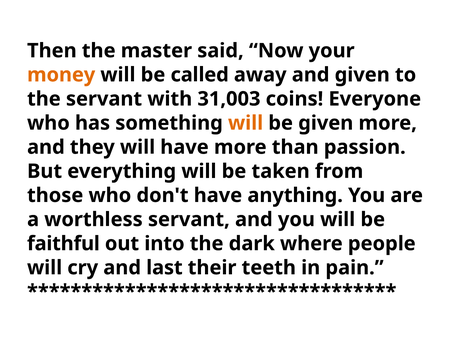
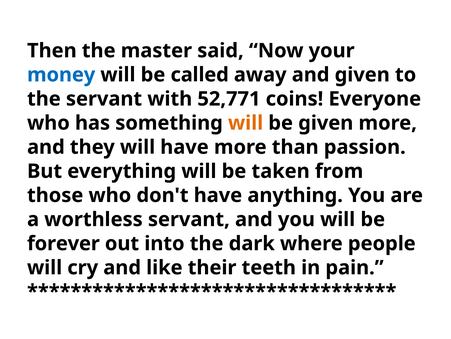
money colour: orange -> blue
31,003: 31,003 -> 52,771
faithful: faithful -> forever
last: last -> like
